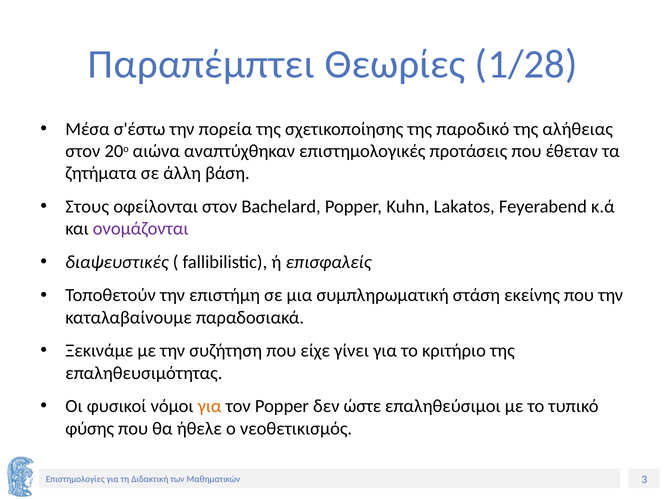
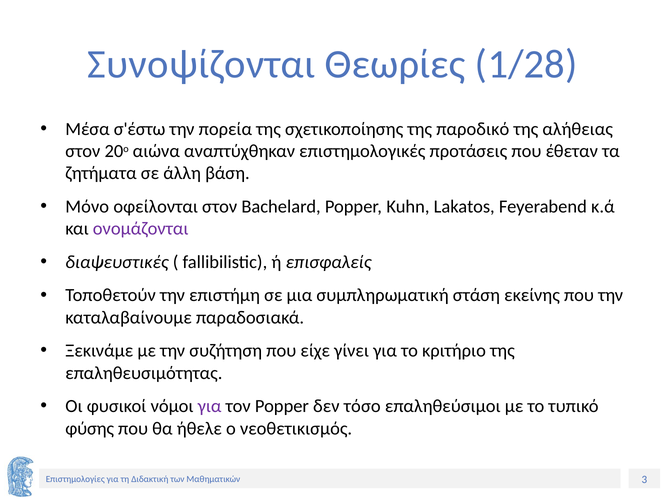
Παραπέμπτει: Παραπέμπτει -> Συνοψίζονται
Στους: Στους -> Μόνο
για at (210, 406) colour: orange -> purple
ώστε: ώστε -> τόσο
